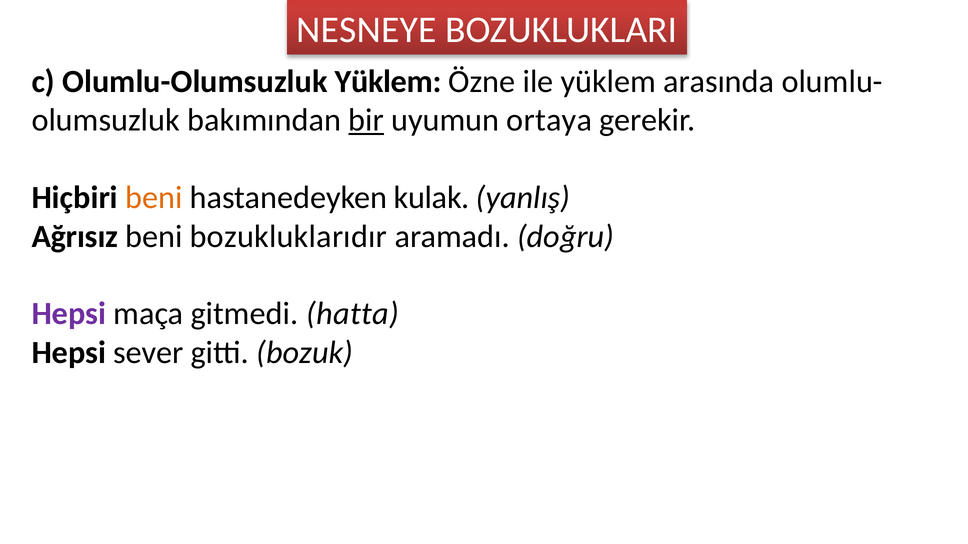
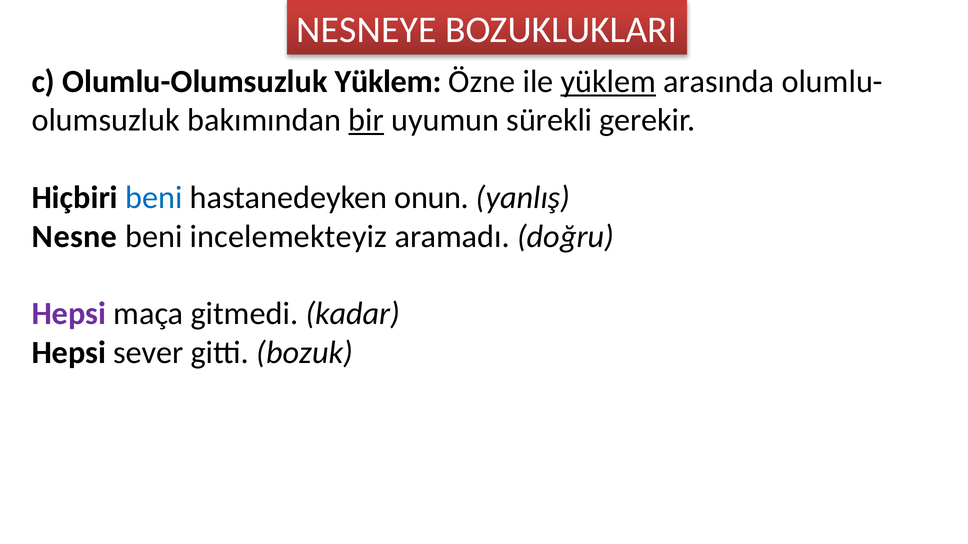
yüklem at (608, 82) underline: none -> present
ortaya: ortaya -> sürekli
beni at (154, 198) colour: orange -> blue
kulak: kulak -> onun
Ağrısız: Ağrısız -> Nesne
bozukluklarıdır: bozukluklarıdır -> incelemekteyiz
hatta: hatta -> kadar
